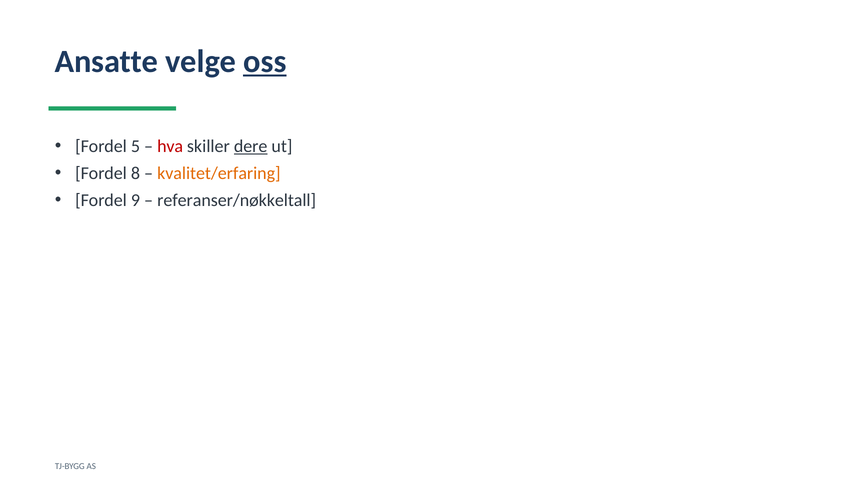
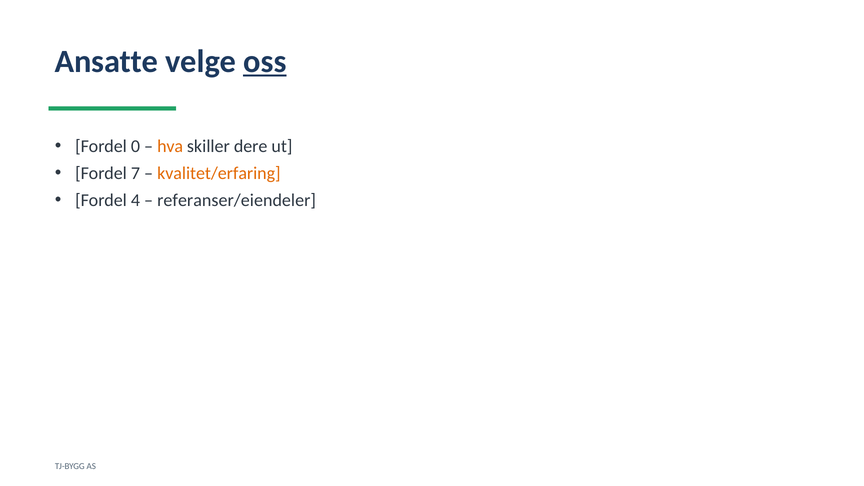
5: 5 -> 0
hva colour: red -> orange
dere underline: present -> none
8: 8 -> 7
9: 9 -> 4
referanser/nøkkeltall: referanser/nøkkeltall -> referanser/eiendeler
